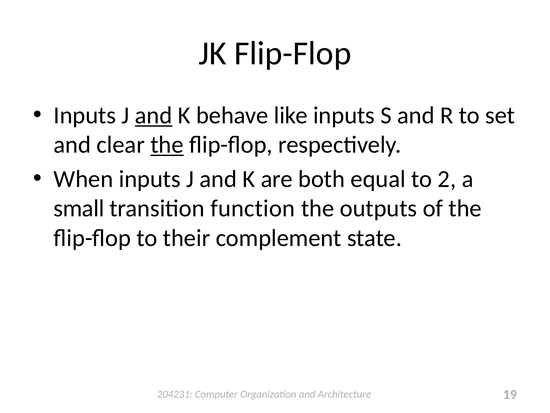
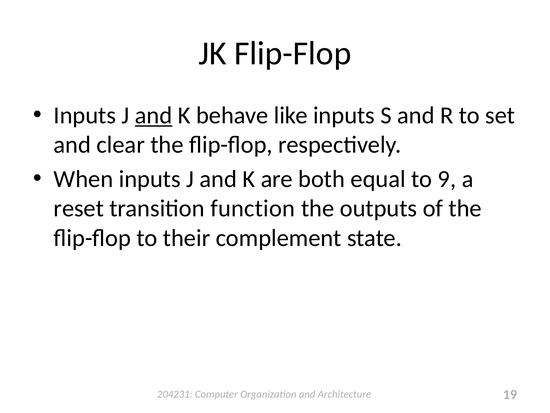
the at (167, 145) underline: present -> none
2: 2 -> 9
small: small -> reset
